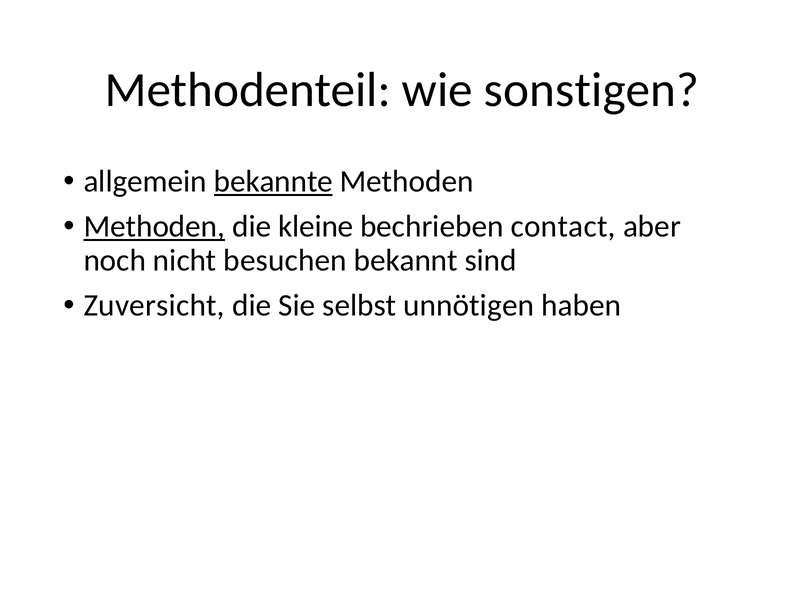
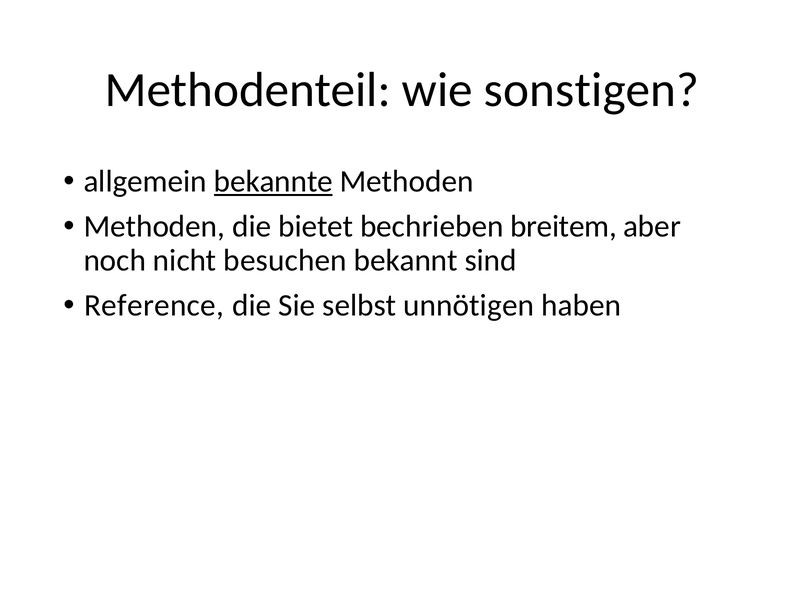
Methoden at (154, 226) underline: present -> none
kleine: kleine -> bietet
contact: contact -> breitem
Zuversicht: Zuversicht -> Reference
